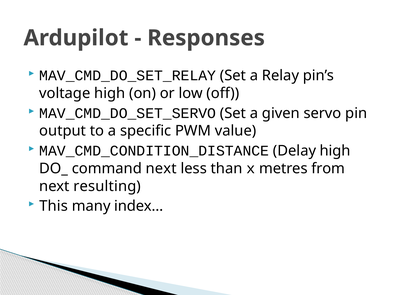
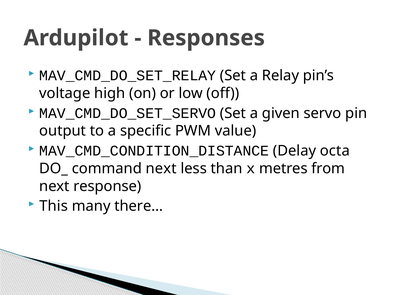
Delay high: high -> octa
resulting: resulting -> response
index…: index… -> there…
